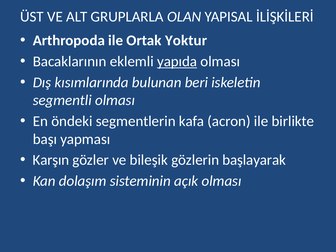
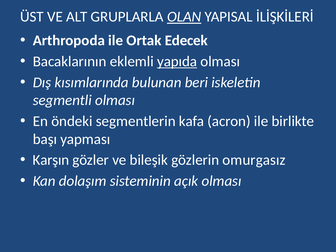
OLAN underline: none -> present
Yoktur: Yoktur -> Edecek
başlayarak: başlayarak -> omurgasız
